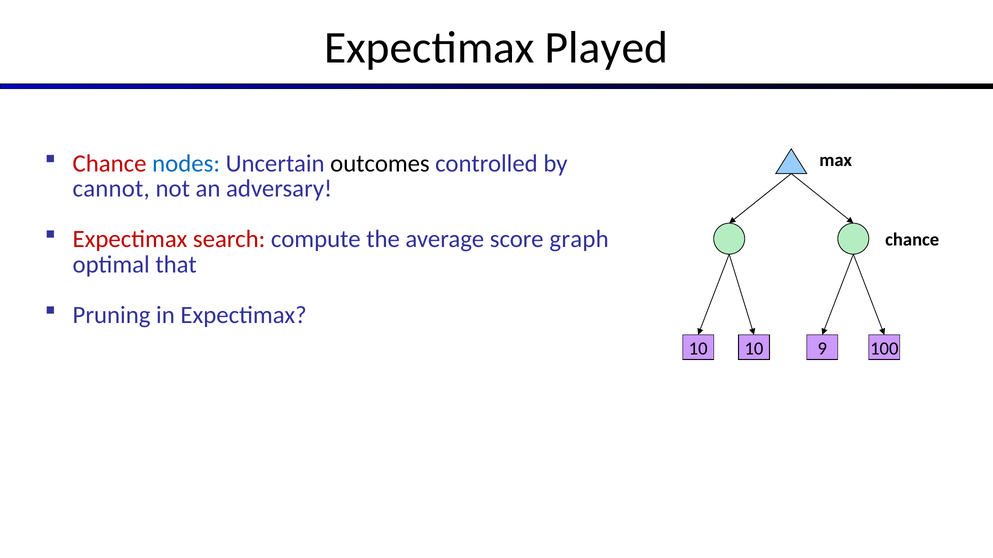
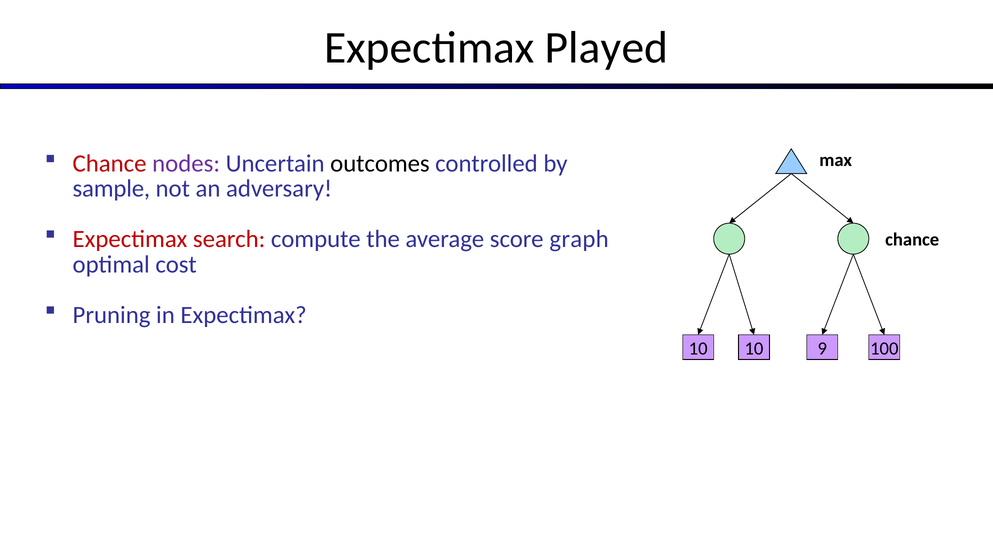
nodes colour: blue -> purple
cannot: cannot -> sample
that: that -> cost
